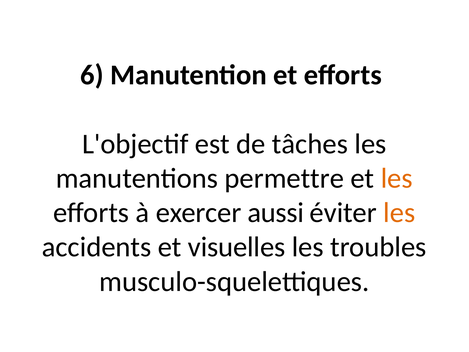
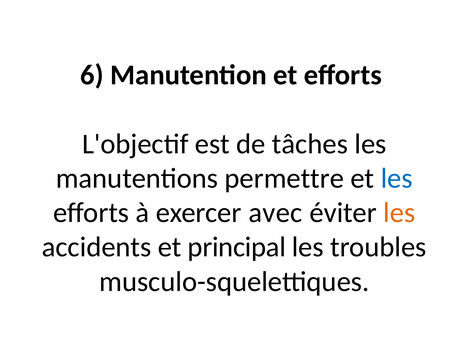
les at (397, 178) colour: orange -> blue
aussi: aussi -> avec
visuelles: visuelles -> principal
